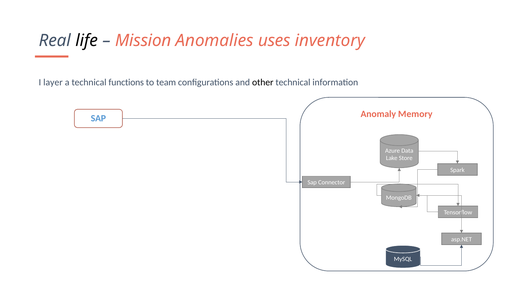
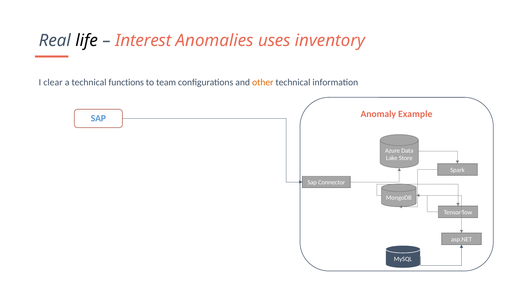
Mission: Mission -> Interest
layer: layer -> clear
other colour: black -> orange
Memory: Memory -> Example
